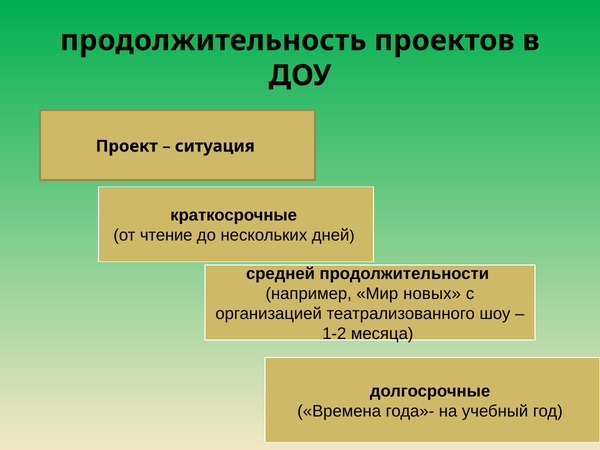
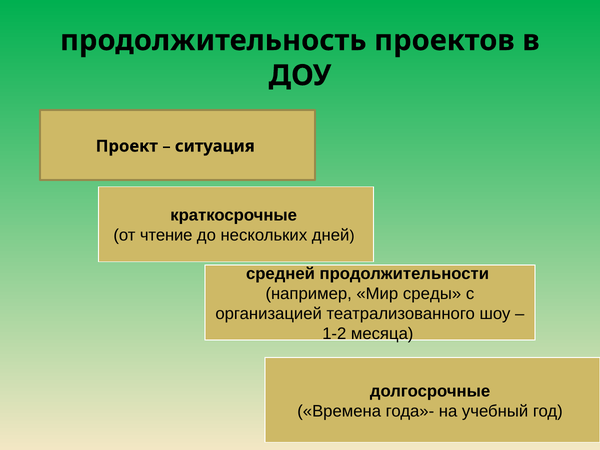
новых: новых -> среды
